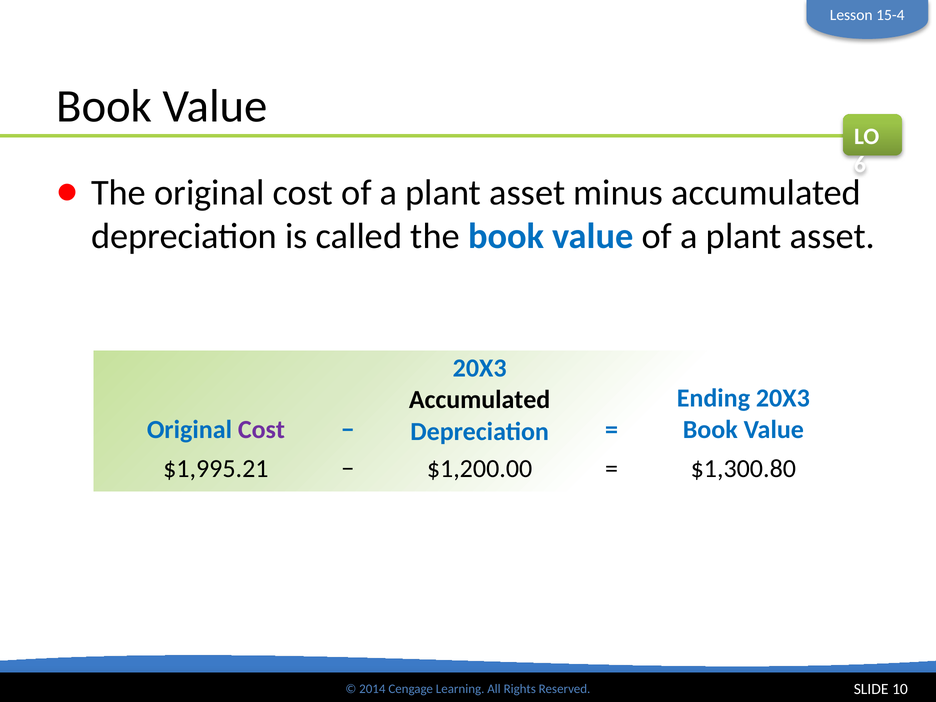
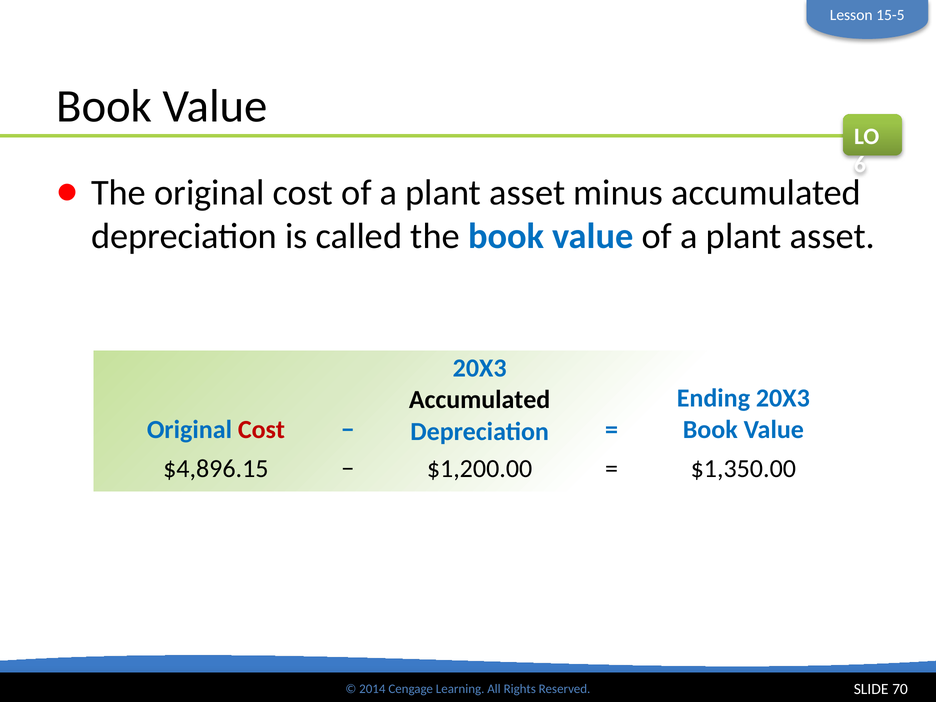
15-4: 15-4 -> 15-5
Cost at (261, 430) colour: purple -> red
$1,995.21: $1,995.21 -> $4,896.15
$1,300.80: $1,300.80 -> $1,350.00
10: 10 -> 70
